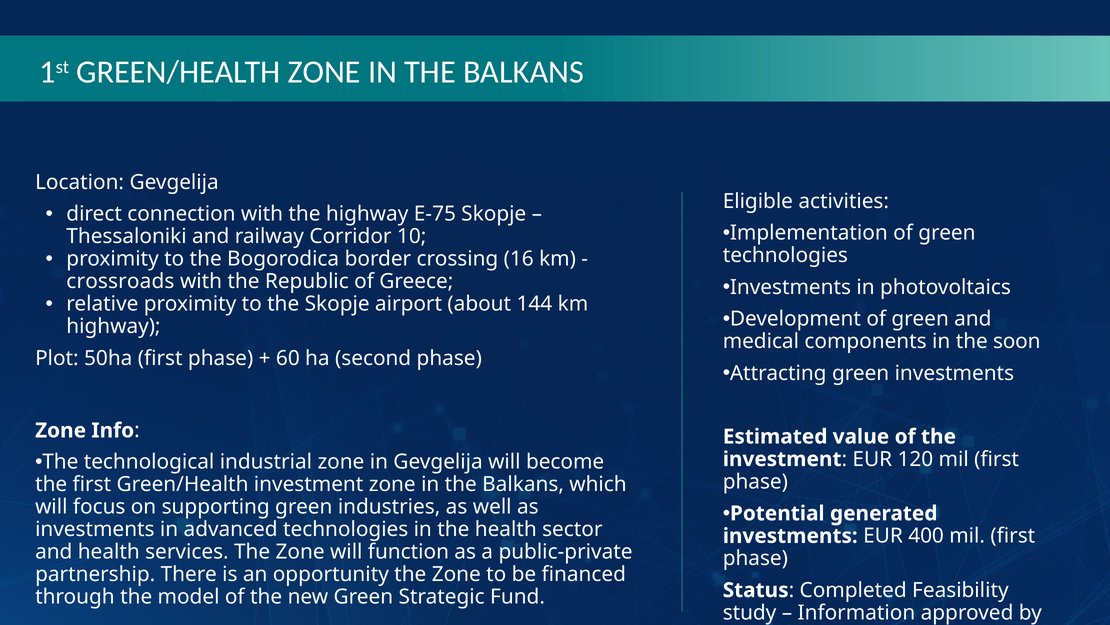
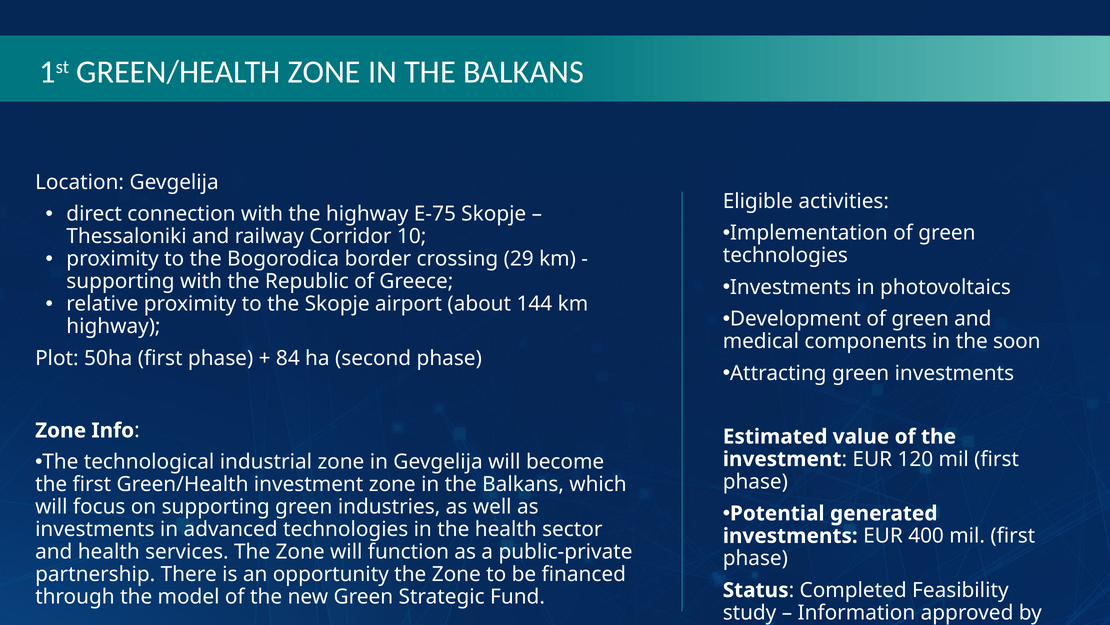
16: 16 -> 29
crossroads at (120, 281): crossroads -> supporting
60: 60 -> 84
